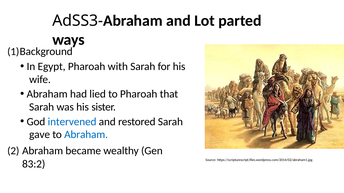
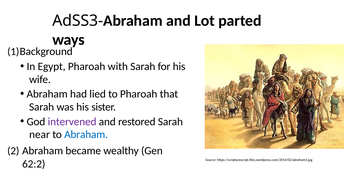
intervened colour: blue -> purple
gave: gave -> near
83:2: 83:2 -> 62:2
